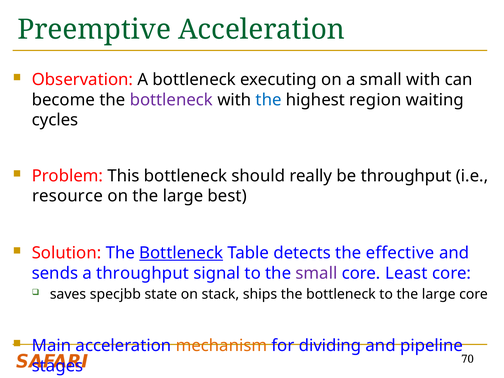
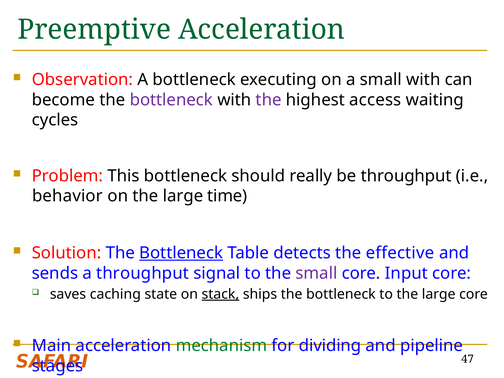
the at (269, 100) colour: blue -> purple
region: region -> access
resource: resource -> behavior
best: best -> time
Least: Least -> Input
specjbb: specjbb -> caching
stack underline: none -> present
mechanism colour: orange -> green
70: 70 -> 47
